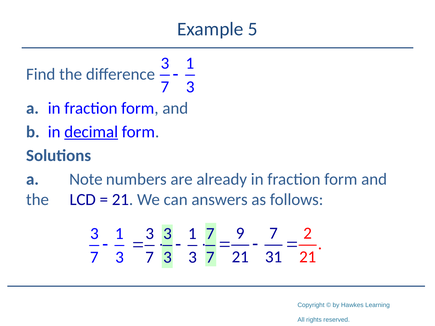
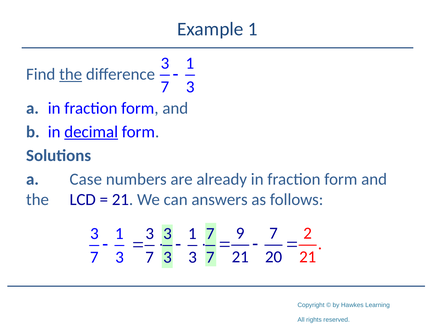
Example 5: 5 -> 1
the at (71, 74) underline: none -> present
Note: Note -> Case
31: 31 -> 20
